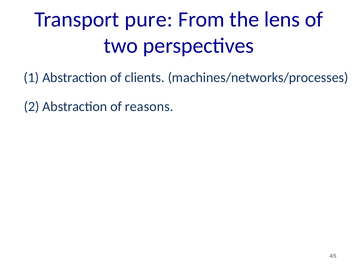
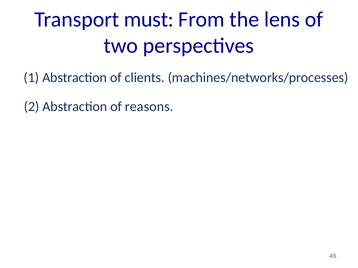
pure: pure -> must
